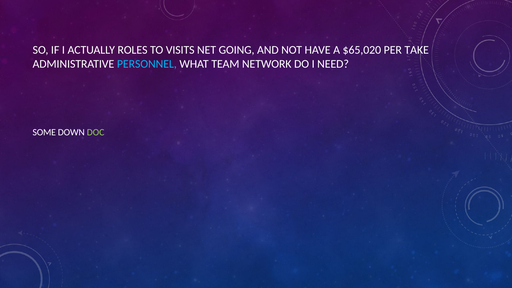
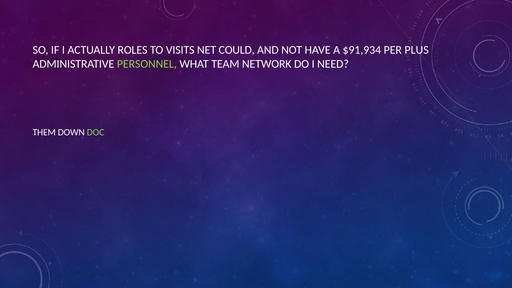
GOING: GOING -> COULD
$65,020: $65,020 -> $91,934
TAKE: TAKE -> PLUS
PERSONNEL colour: light blue -> light green
SOME: SOME -> THEM
